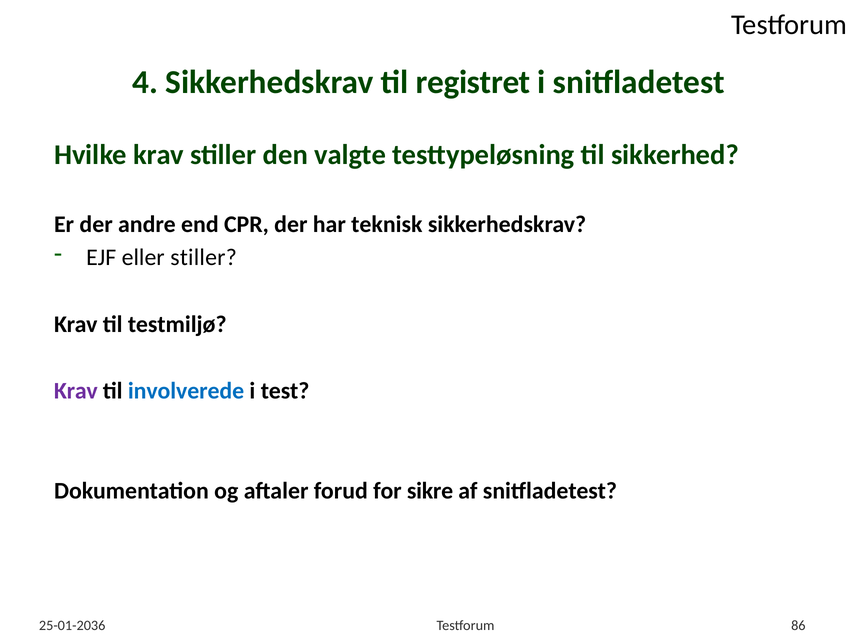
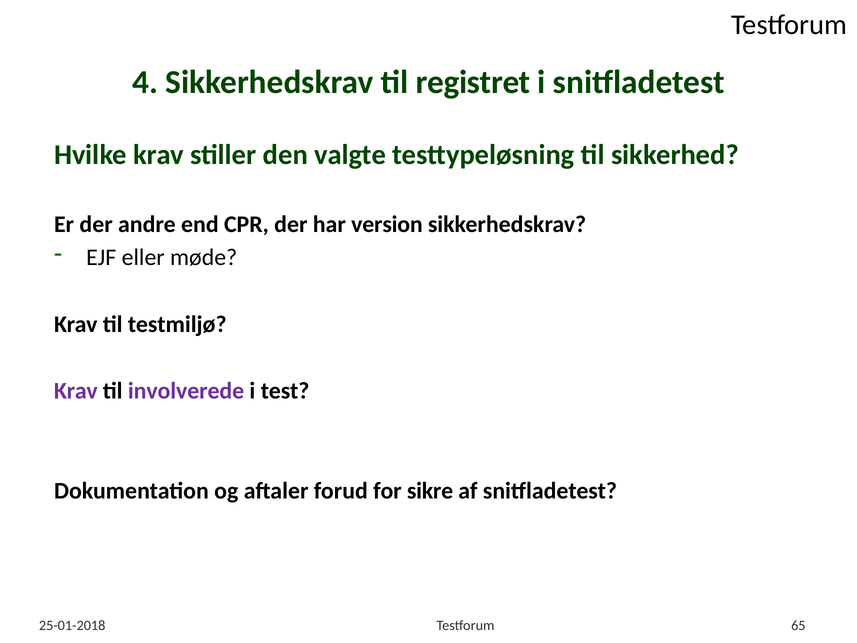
teknisk: teknisk -> version
eller stiller: stiller -> møde
involverede colour: blue -> purple
25-01-2036: 25-01-2036 -> 25-01-2018
86: 86 -> 65
